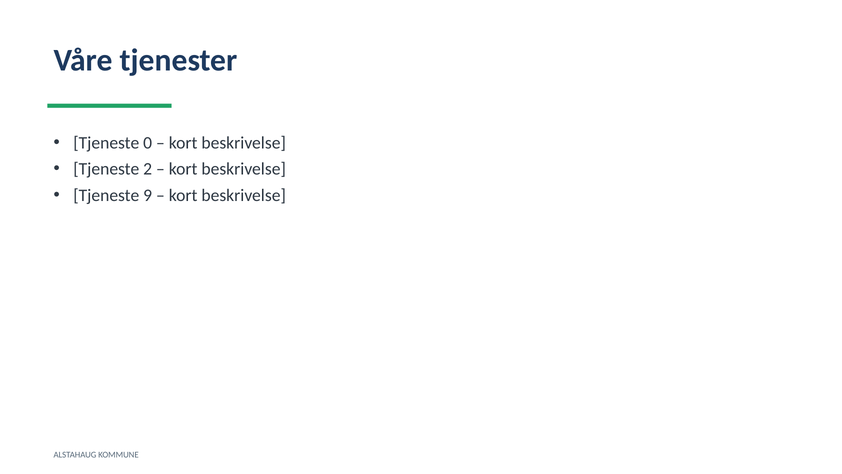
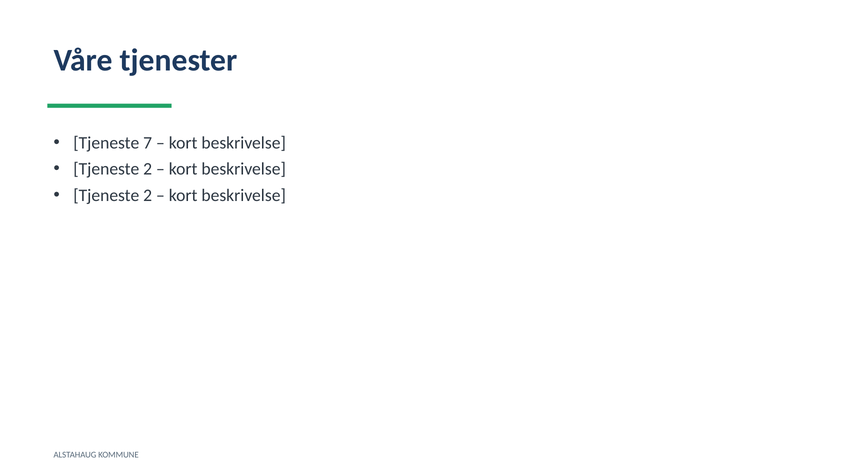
0: 0 -> 7
9 at (148, 195): 9 -> 2
